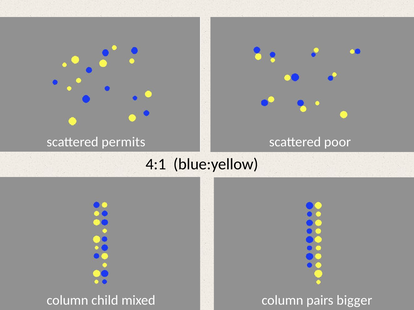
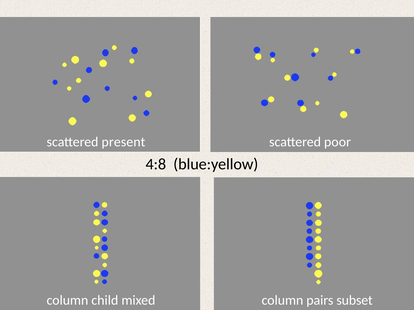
permits: permits -> present
4:1: 4:1 -> 4:8
bigger: bigger -> subset
